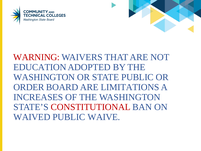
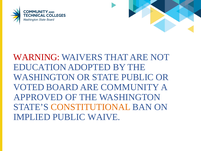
ORDER: ORDER -> VOTED
LIMITATIONS: LIMITATIONS -> COMMUNITY
INCREASES: INCREASES -> APPROVED
CONSTITUTIONAL colour: red -> orange
WAIVED: WAIVED -> IMPLIED
